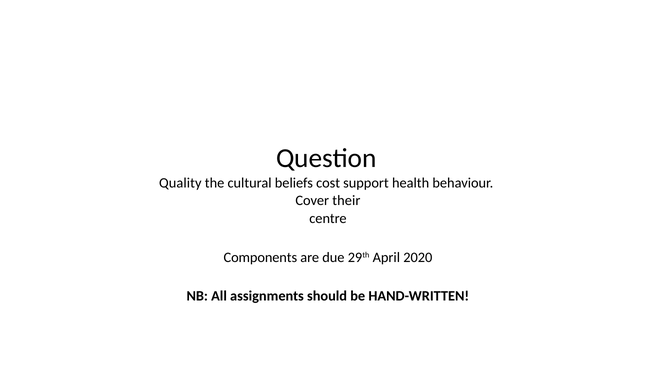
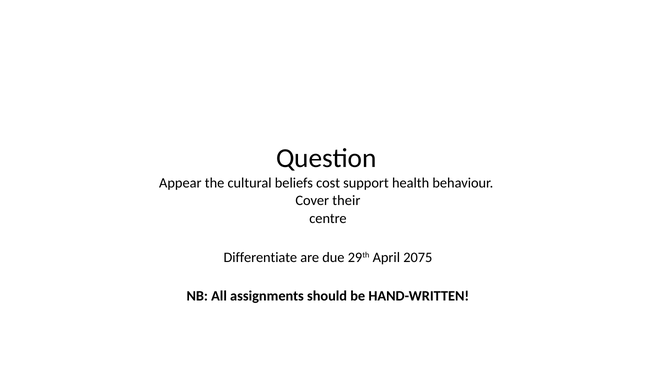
Quality: Quality -> Appear
Components: Components -> Differentiate
2020: 2020 -> 2075
